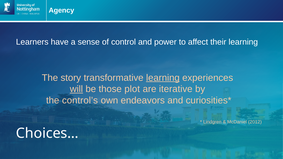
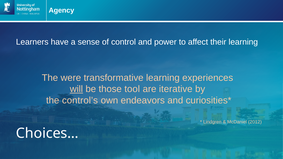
story: story -> were
learning at (163, 78) underline: present -> none
plot: plot -> tool
